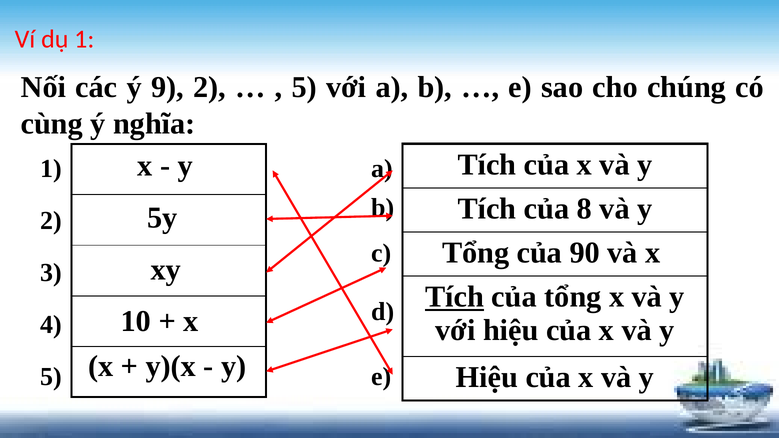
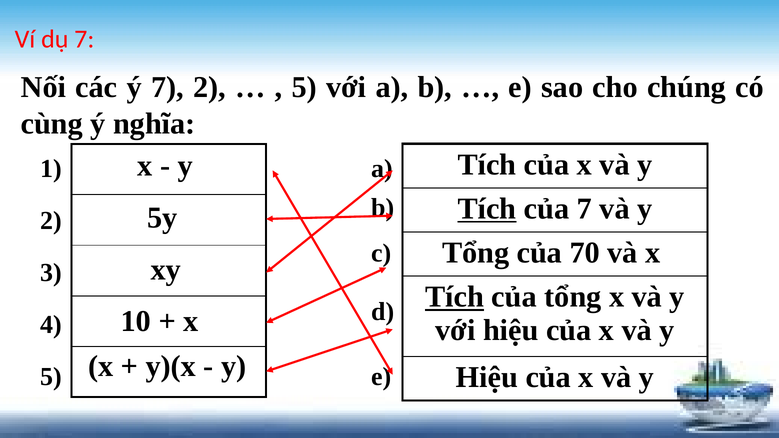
dụ 1: 1 -> 7
ý 9: 9 -> 7
Tích at (487, 209) underline: none -> present
của 8: 8 -> 7
90: 90 -> 70
